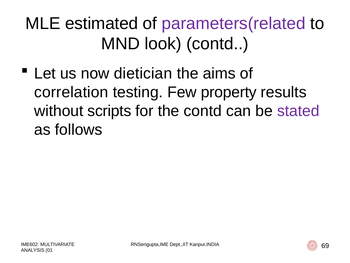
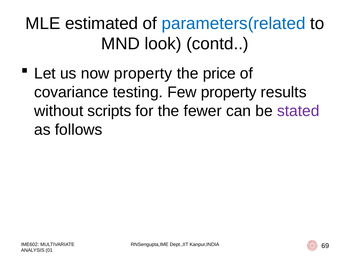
parameters(related colour: purple -> blue
now dietician: dietician -> property
aims: aims -> price
correlation: correlation -> covariance
the contd: contd -> fewer
